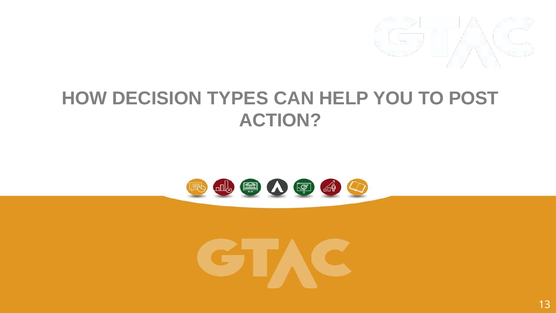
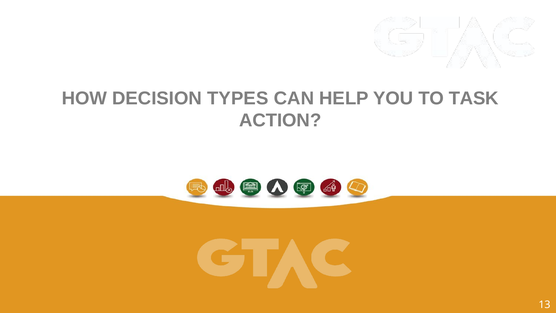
POST: POST -> TASK
